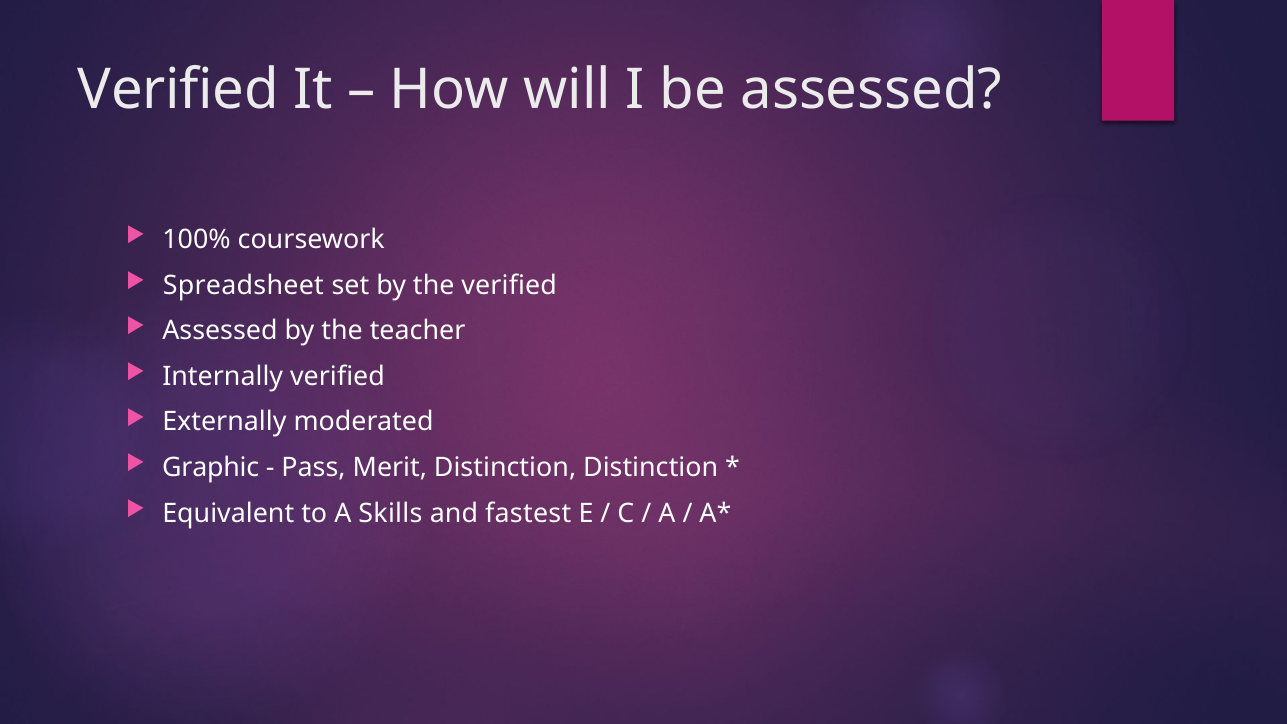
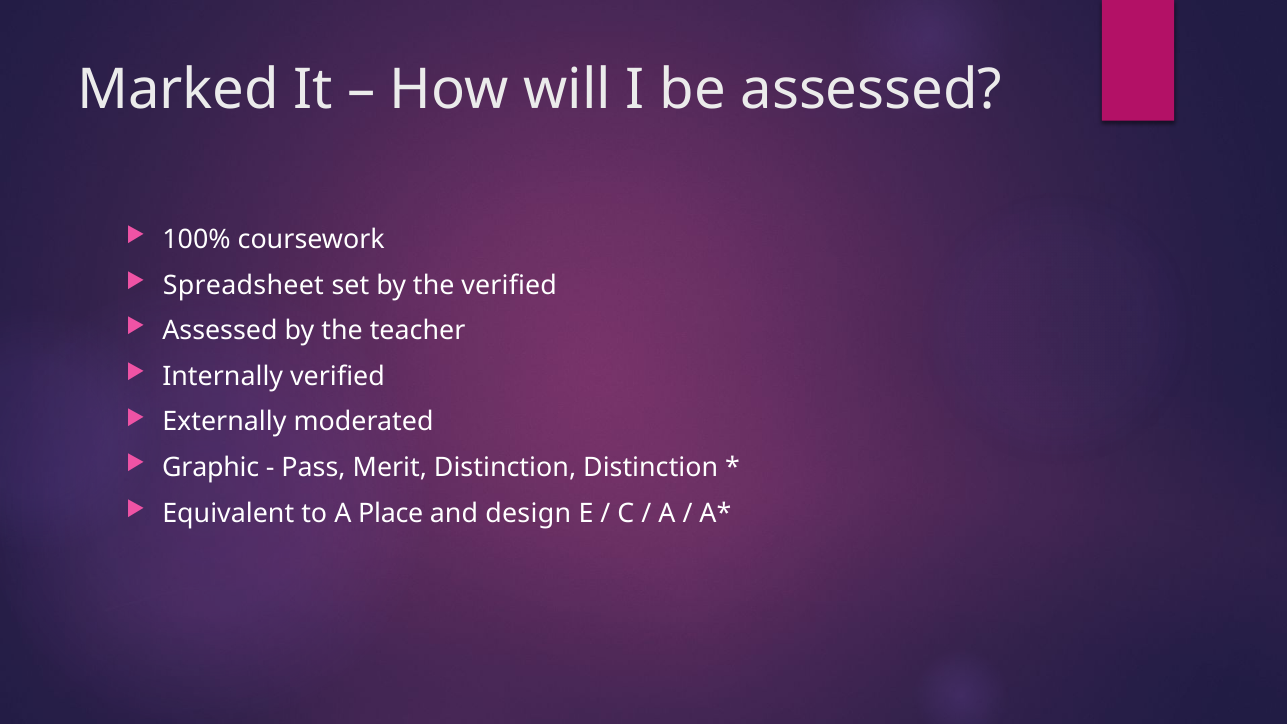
Verified at (178, 90): Verified -> Marked
Skills: Skills -> Place
fastest: fastest -> design
